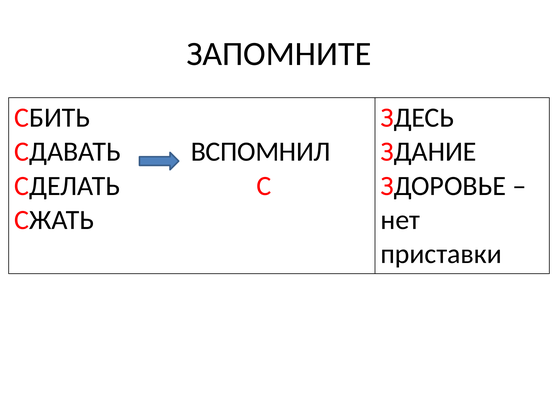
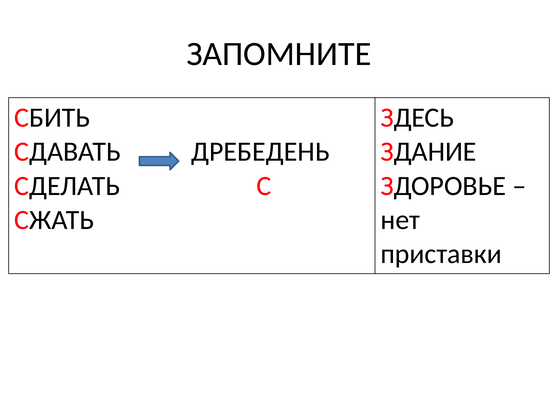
ВСПОМНИЛ: ВСПОМНИЛ -> ДРЕБЕДЕНЬ
